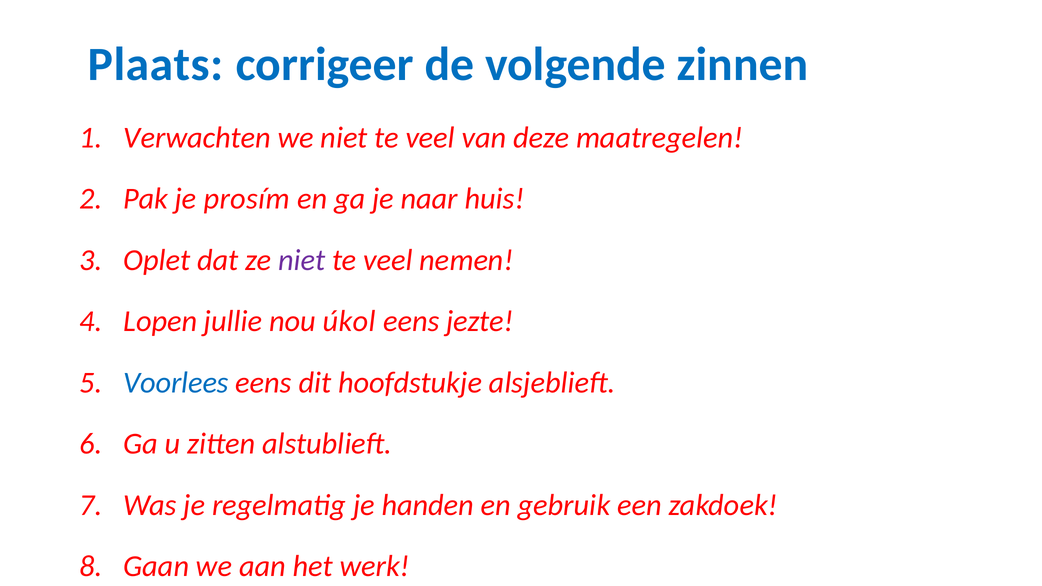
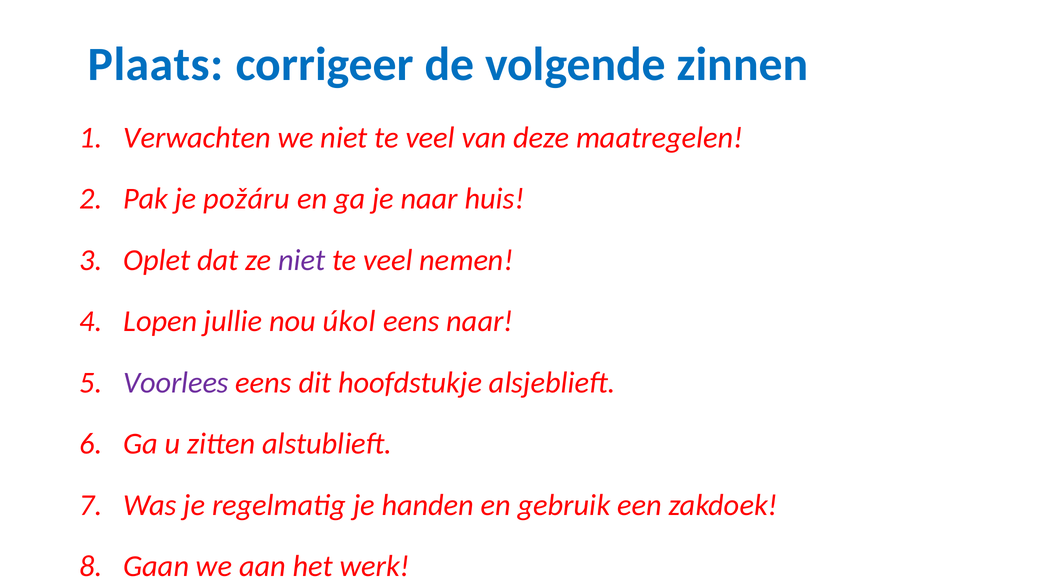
prosím: prosím -> požáru
eens jezte: jezte -> naar
Voorlees colour: blue -> purple
